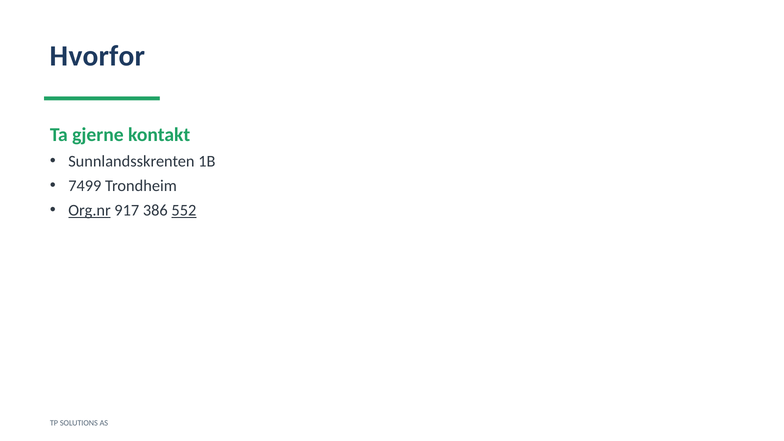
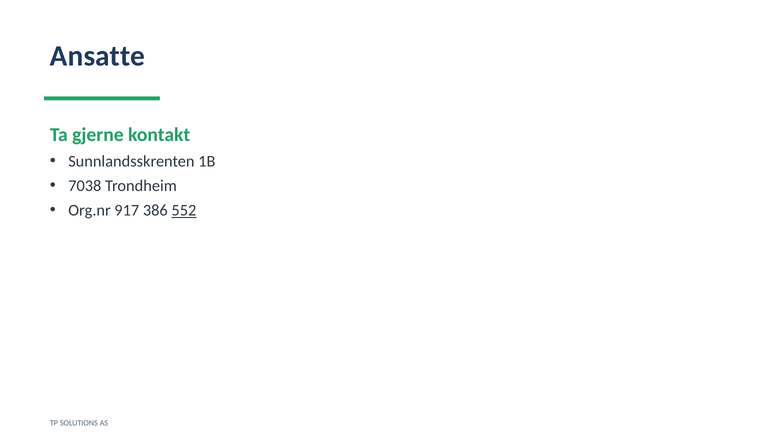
Hvorfor: Hvorfor -> Ansatte
7499: 7499 -> 7038
Org.nr underline: present -> none
